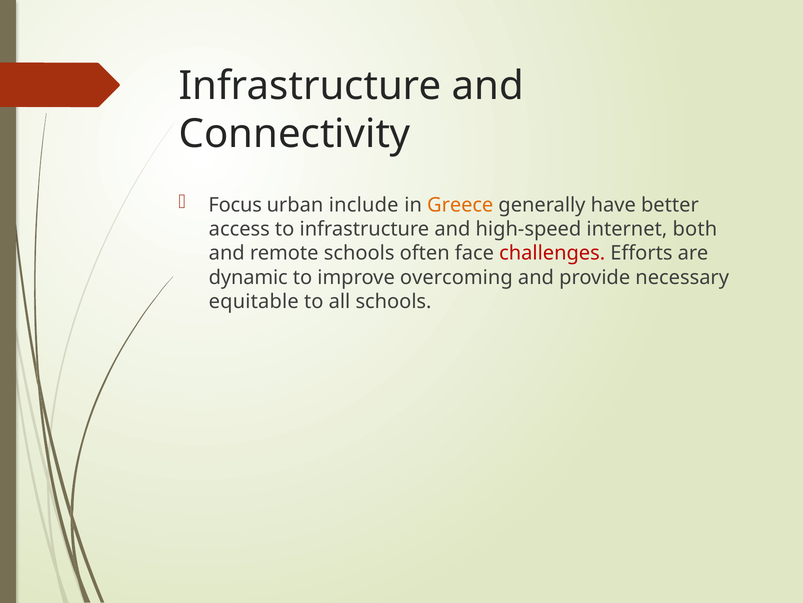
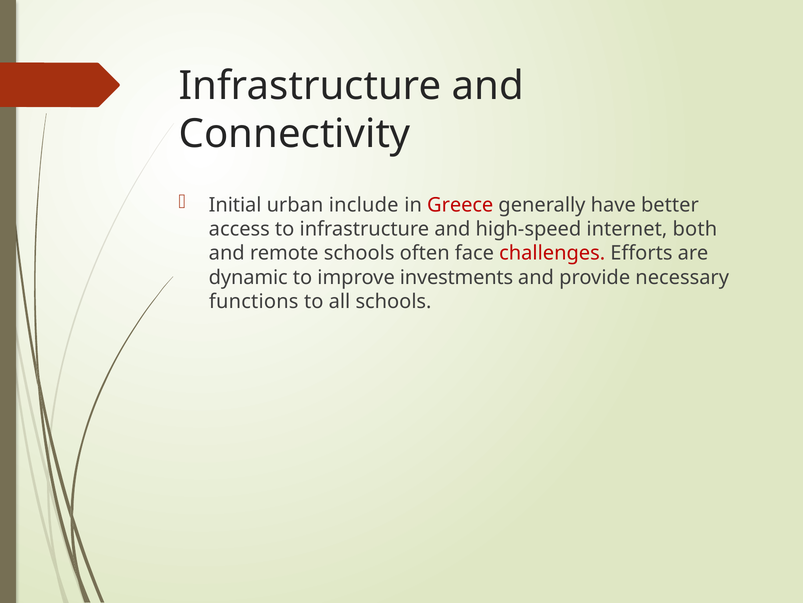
Focus: Focus -> Initial
Greece colour: orange -> red
overcoming: overcoming -> investments
equitable: equitable -> functions
